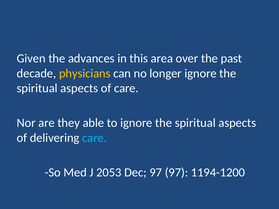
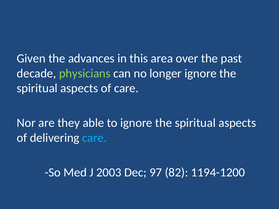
physicians colour: yellow -> light green
2053: 2053 -> 2003
97 97: 97 -> 82
